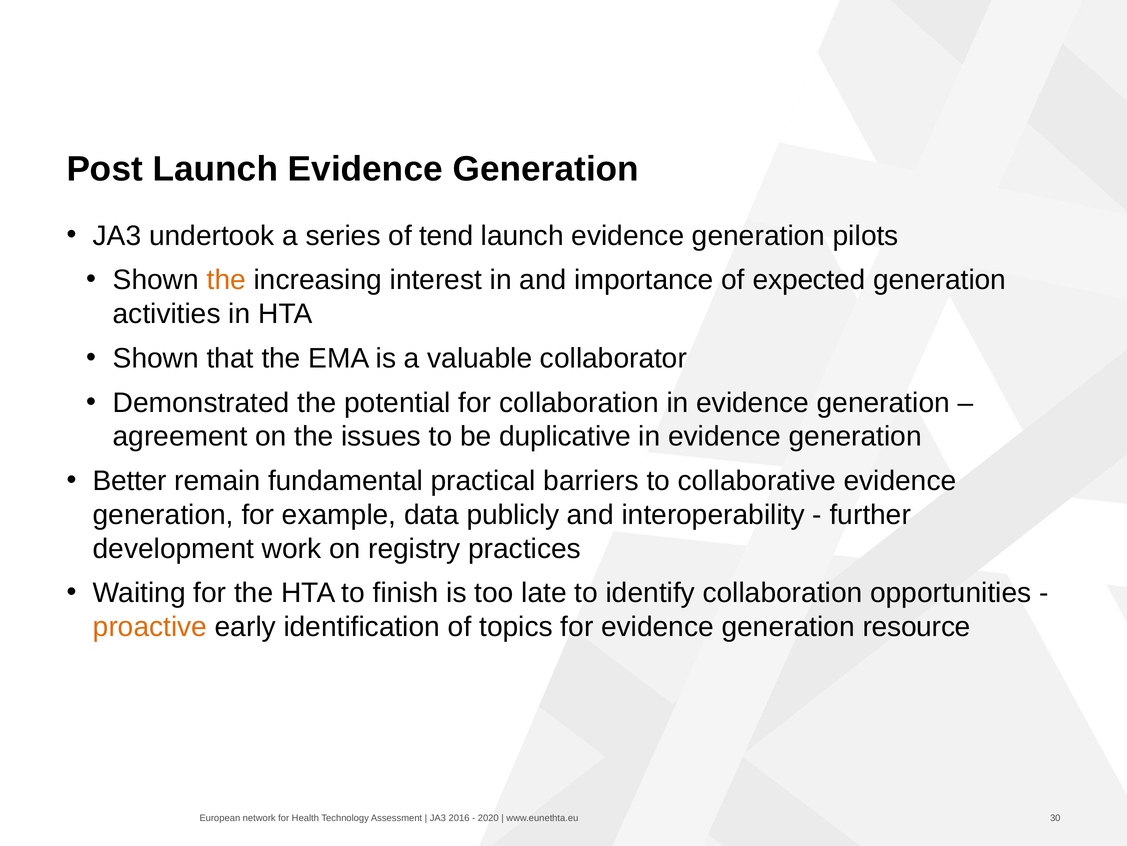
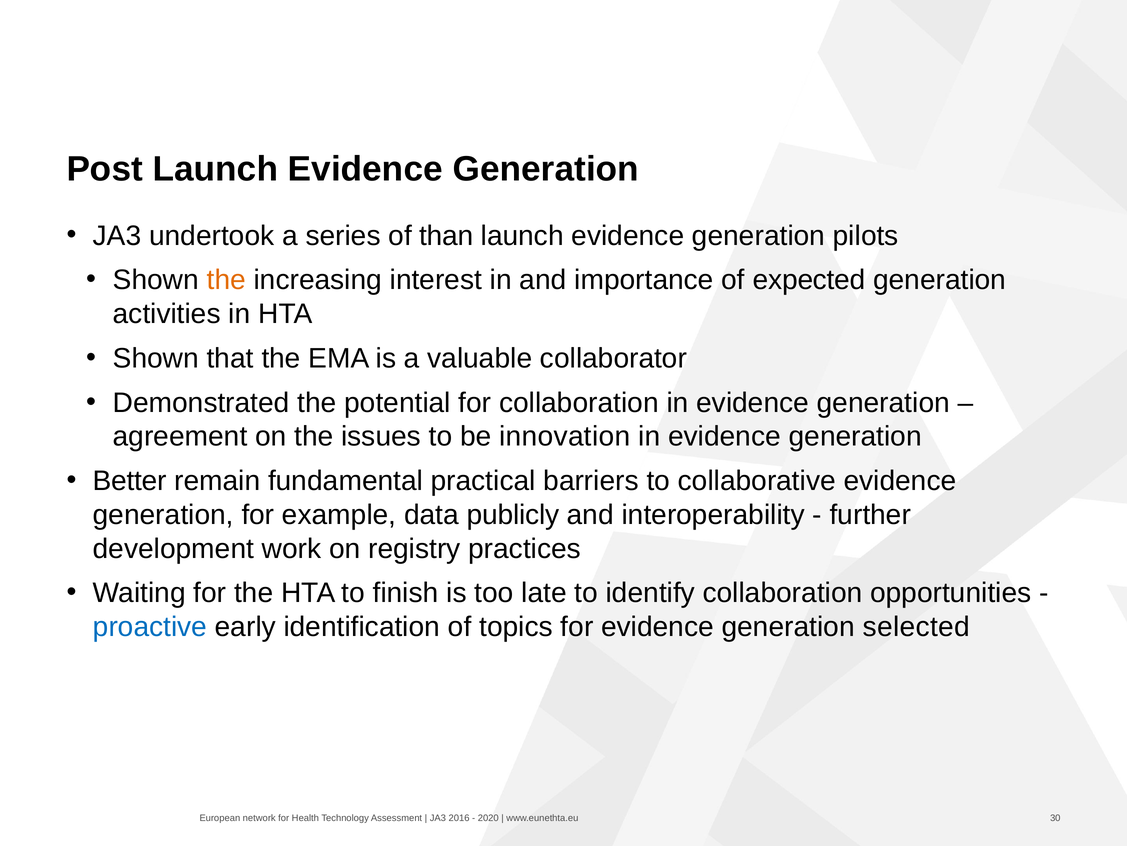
tend: tend -> than
duplicative: duplicative -> innovation
proactive colour: orange -> blue
resource: resource -> selected
